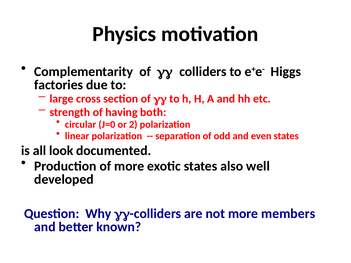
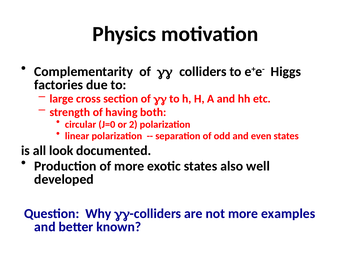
members: members -> examples
